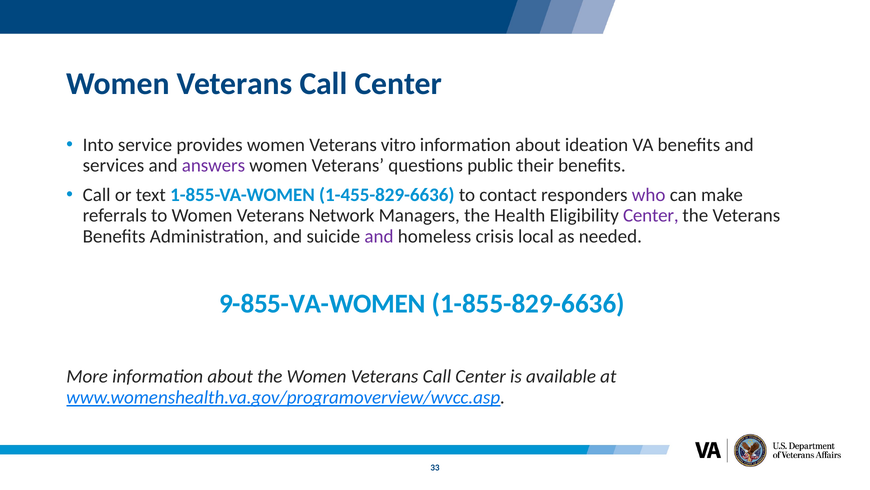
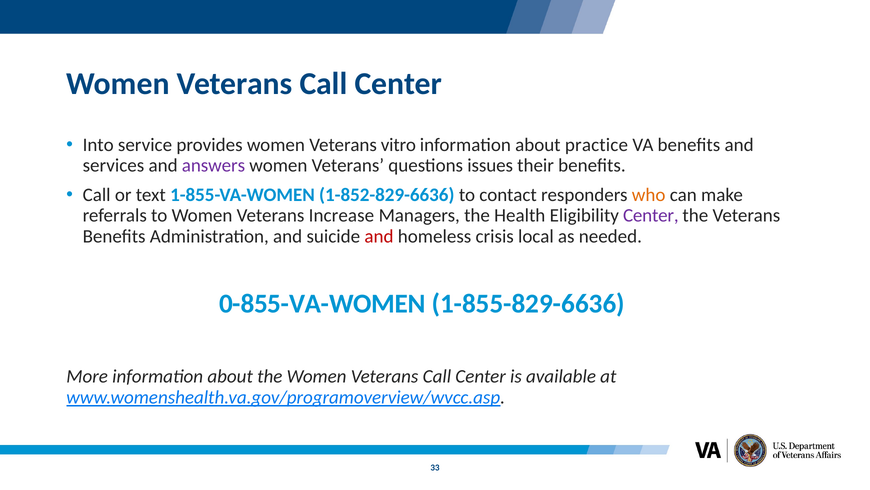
ideation: ideation -> practice
public: public -> issues
1-455-829-6636: 1-455-829-6636 -> 1-852-829-6636
who colour: purple -> orange
Network: Network -> Increase
and at (379, 236) colour: purple -> red
9-855-VA-WOMEN: 9-855-VA-WOMEN -> 0-855-VA-WOMEN
